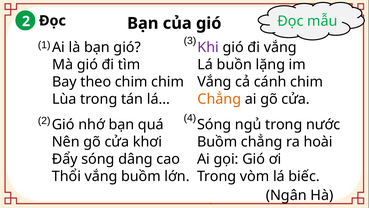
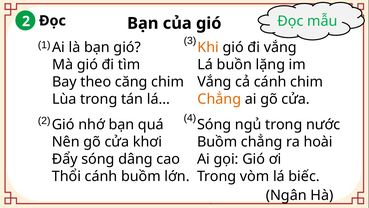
Khi colour: purple -> orange
theo chim: chim -> căng
Thổi vắng: vắng -> cánh
